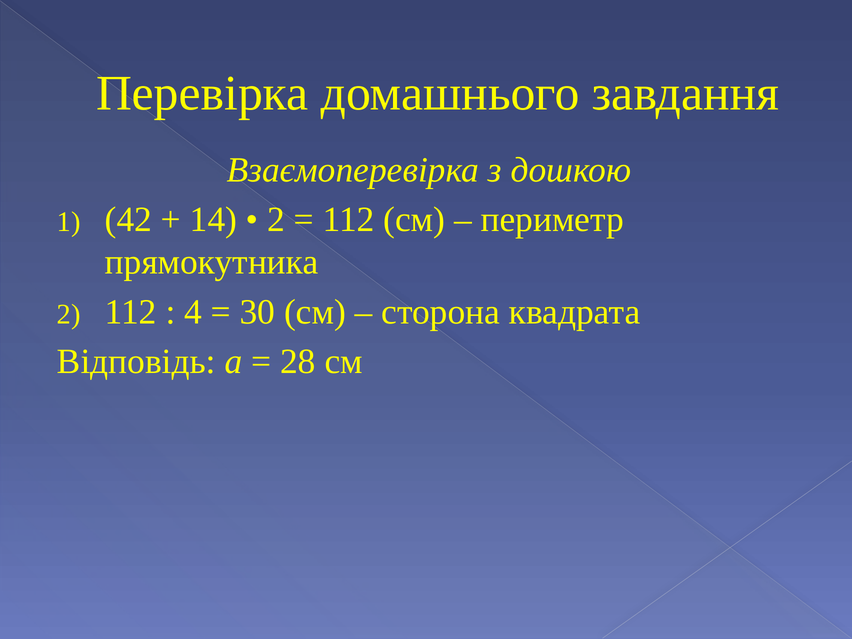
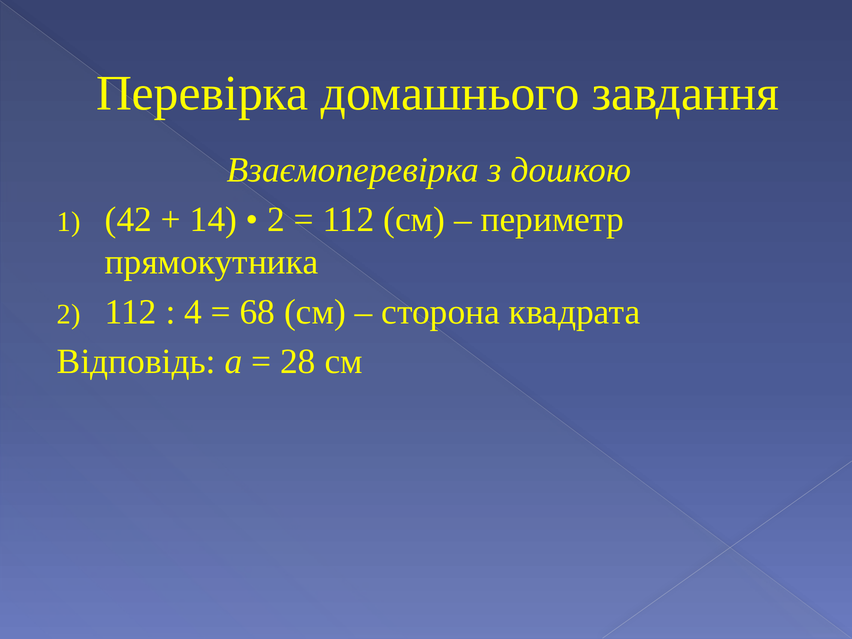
30: 30 -> 68
